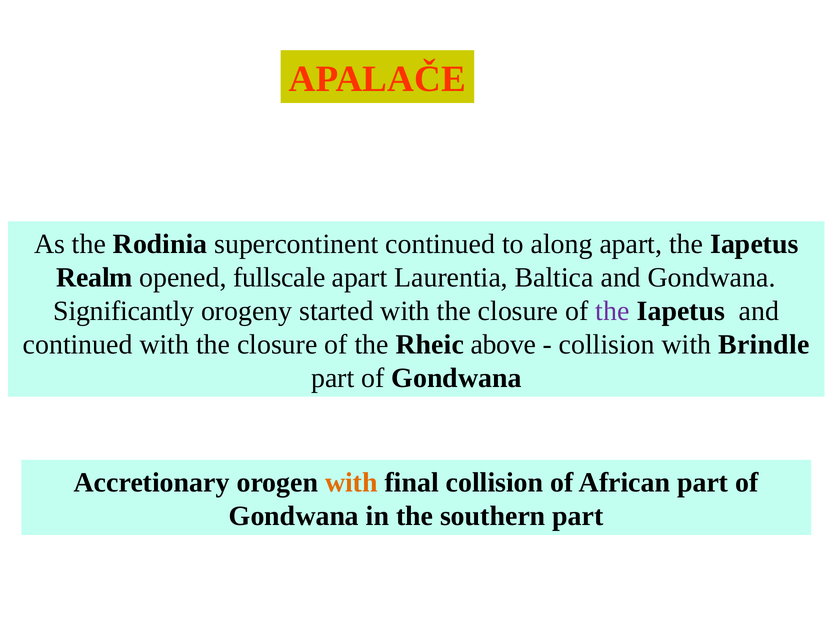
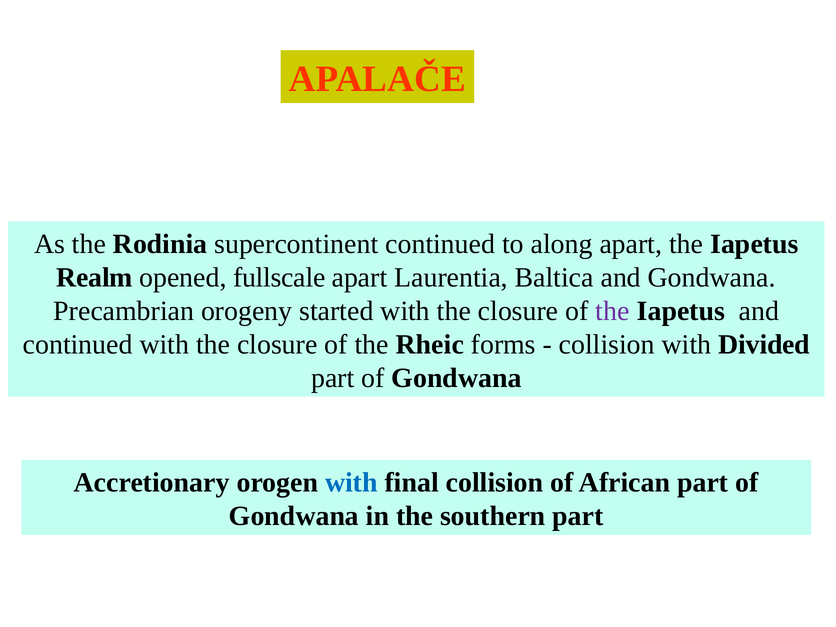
Significantly: Significantly -> Precambrian
above: above -> forms
Brindle: Brindle -> Divided
with at (351, 483) colour: orange -> blue
